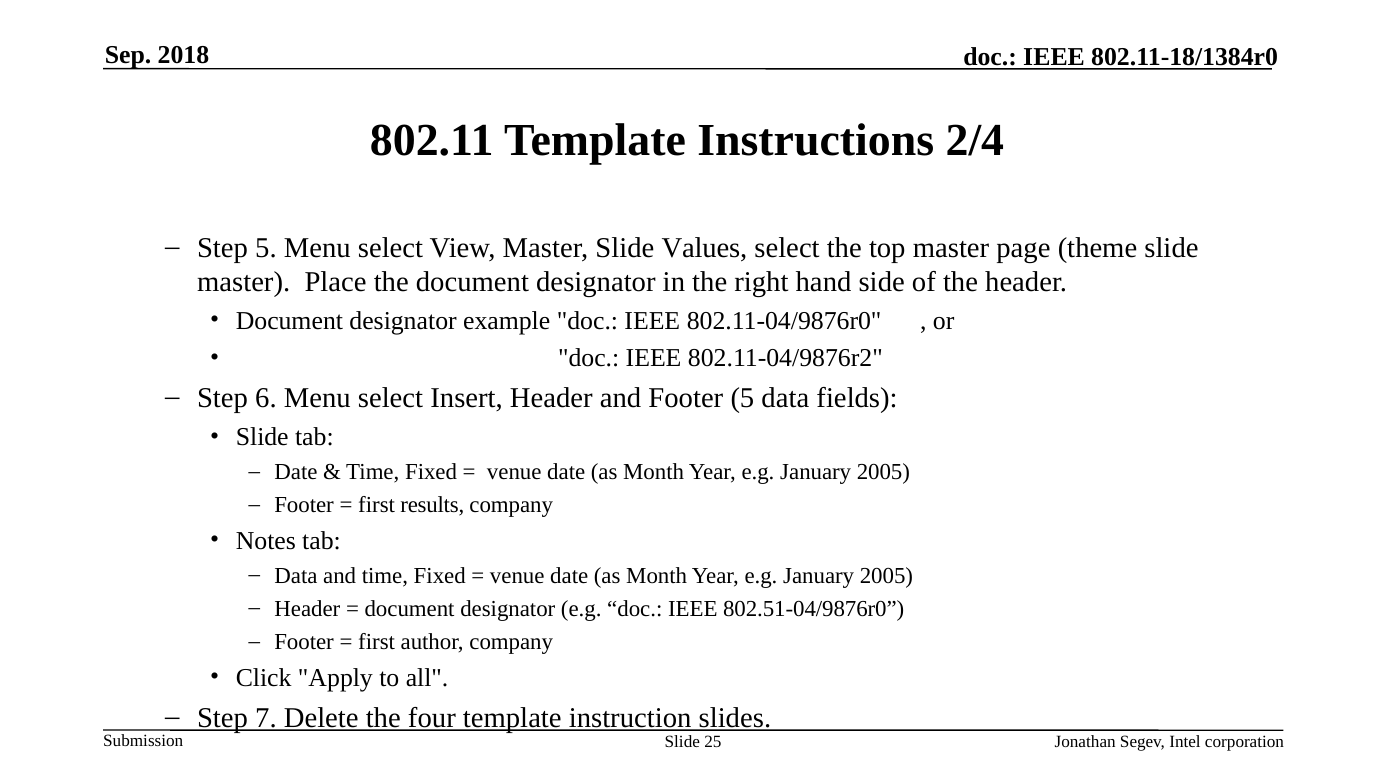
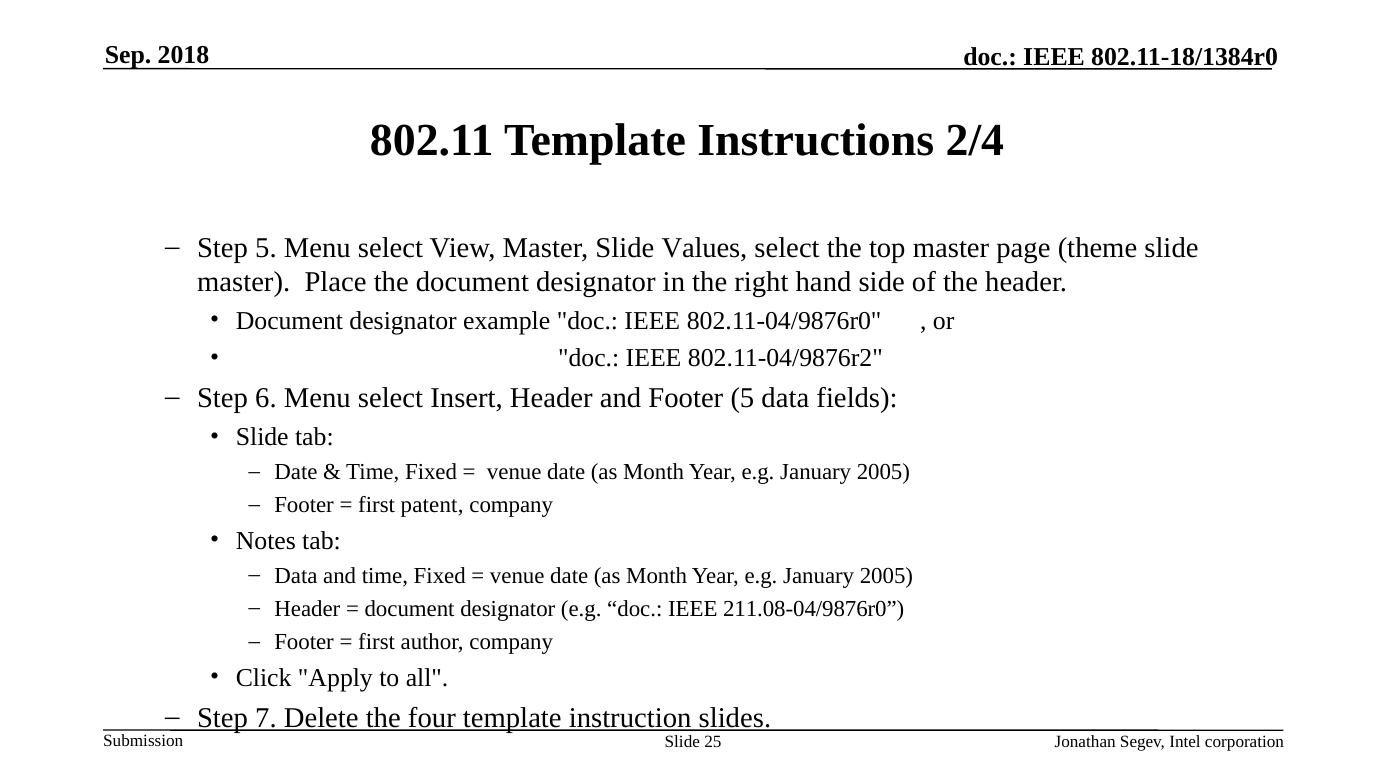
results: results -> patent
802.51-04/9876r0: 802.51-04/9876r0 -> 211.08-04/9876r0
